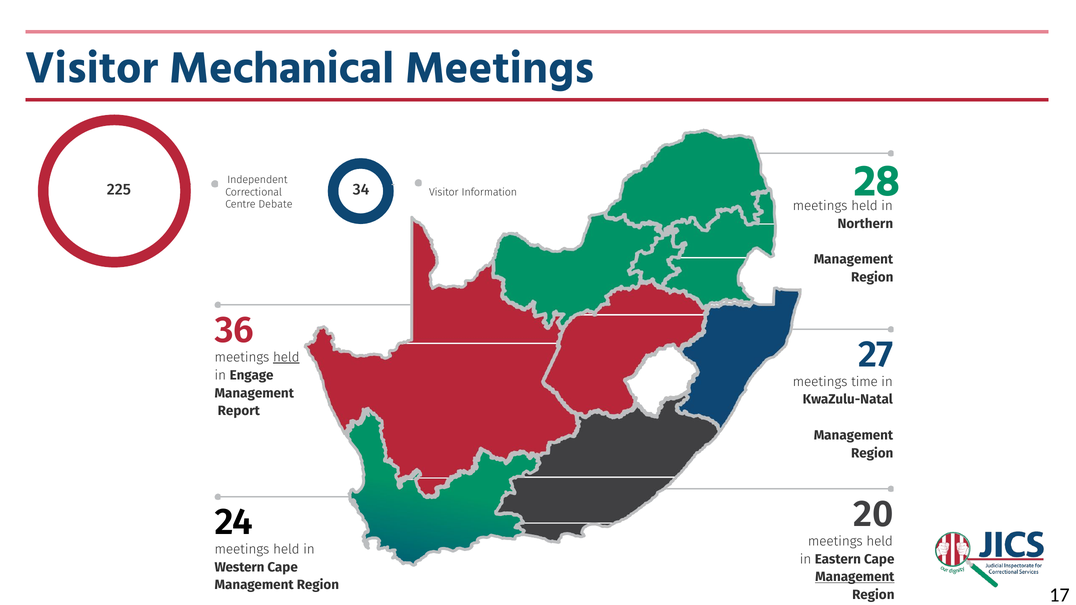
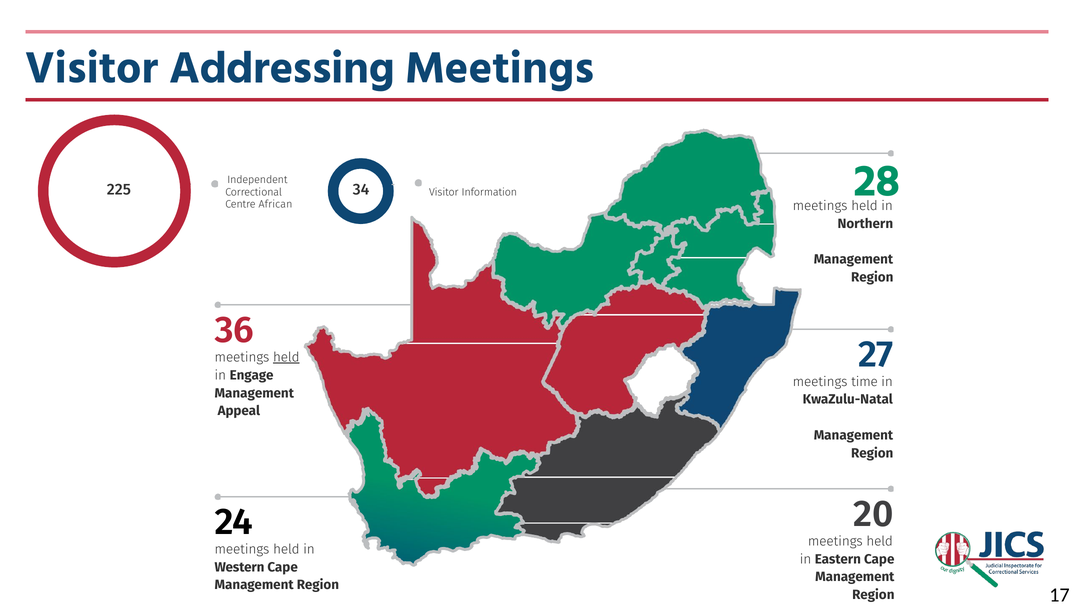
Mechanical: Mechanical -> Addressing
Debate: Debate -> African
Report: Report -> Appeal
Management at (855, 577) underline: present -> none
